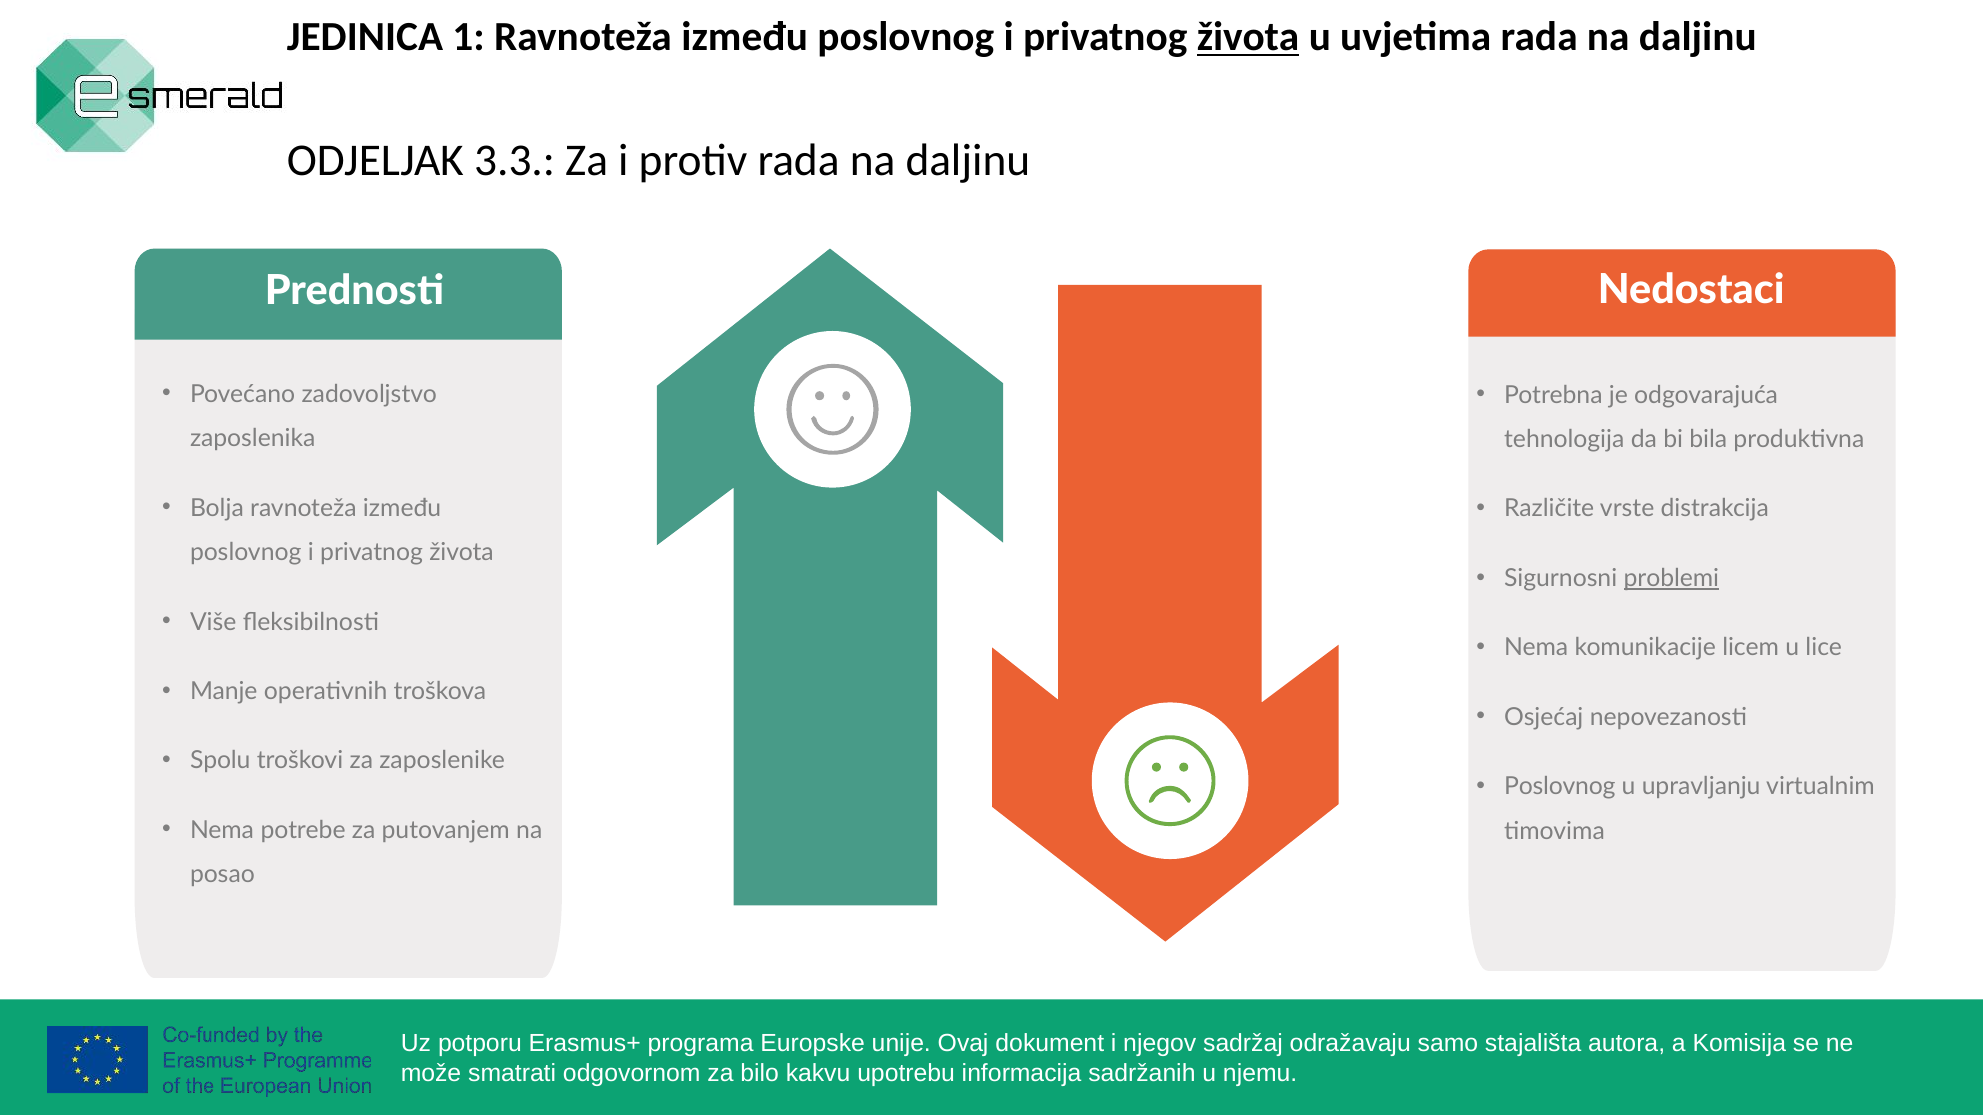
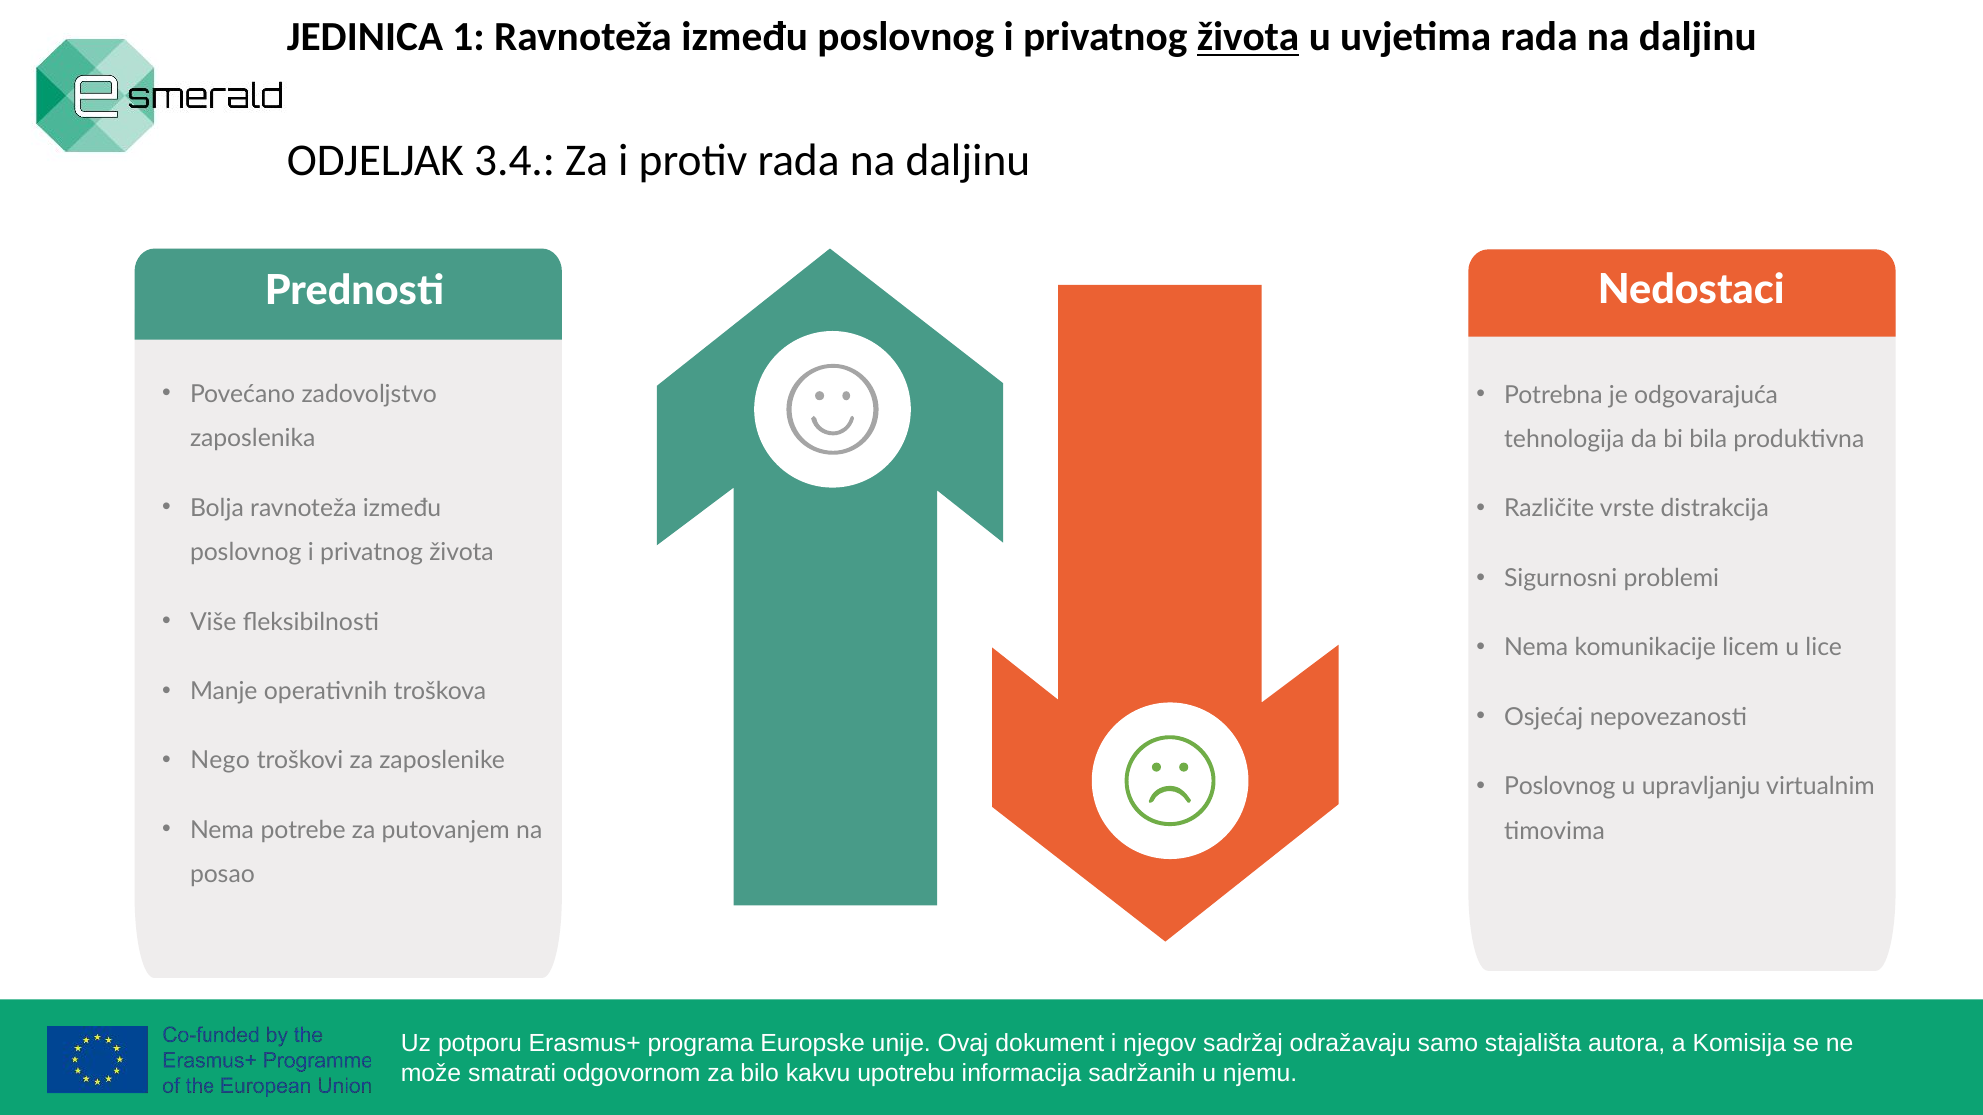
3.3: 3.3 -> 3.4
problemi underline: present -> none
Spolu: Spolu -> Nego
